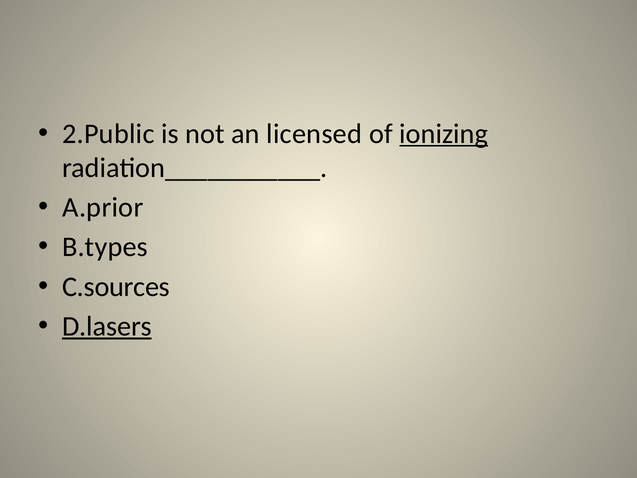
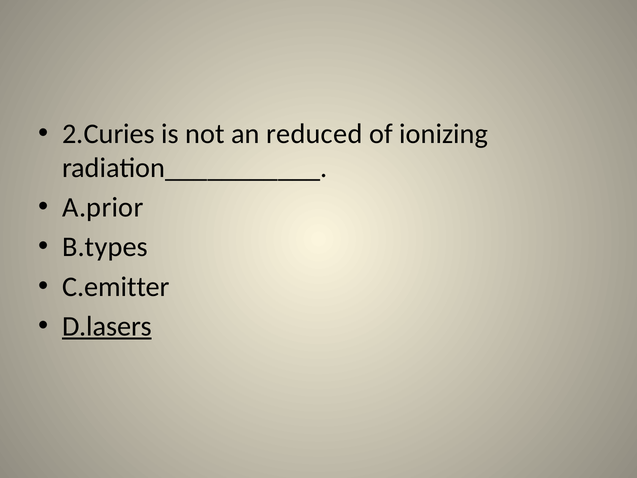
2.Public: 2.Public -> 2.Curies
licensed: licensed -> reduced
ionizing underline: present -> none
C.sources: C.sources -> C.emitter
